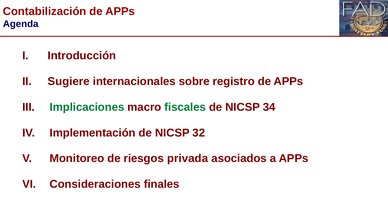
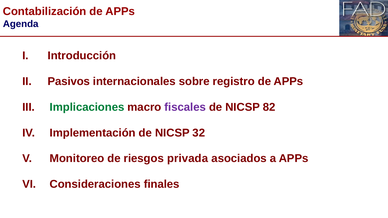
Sugiere: Sugiere -> Pasivos
fiscales colour: green -> purple
34: 34 -> 82
